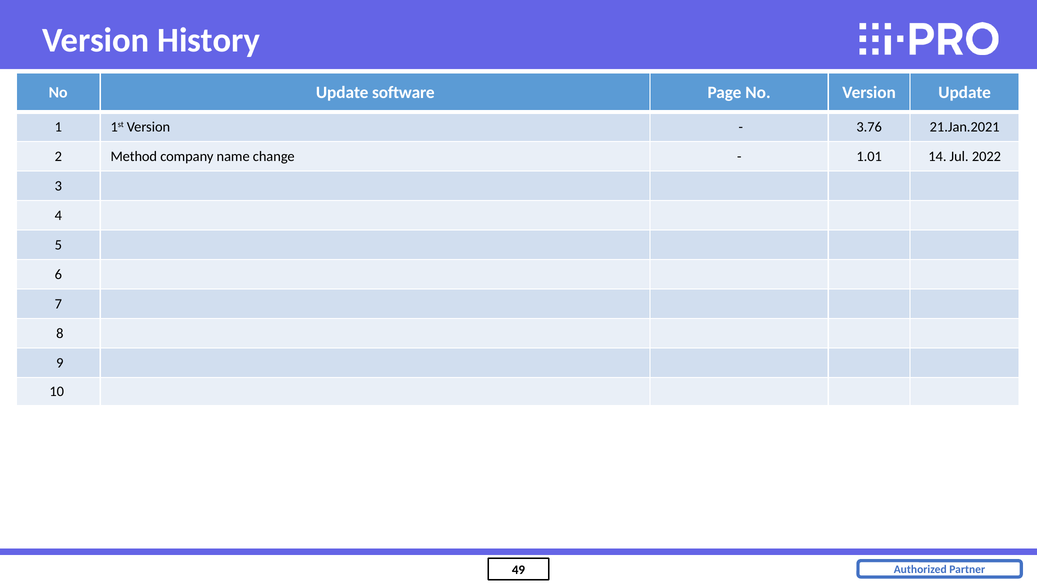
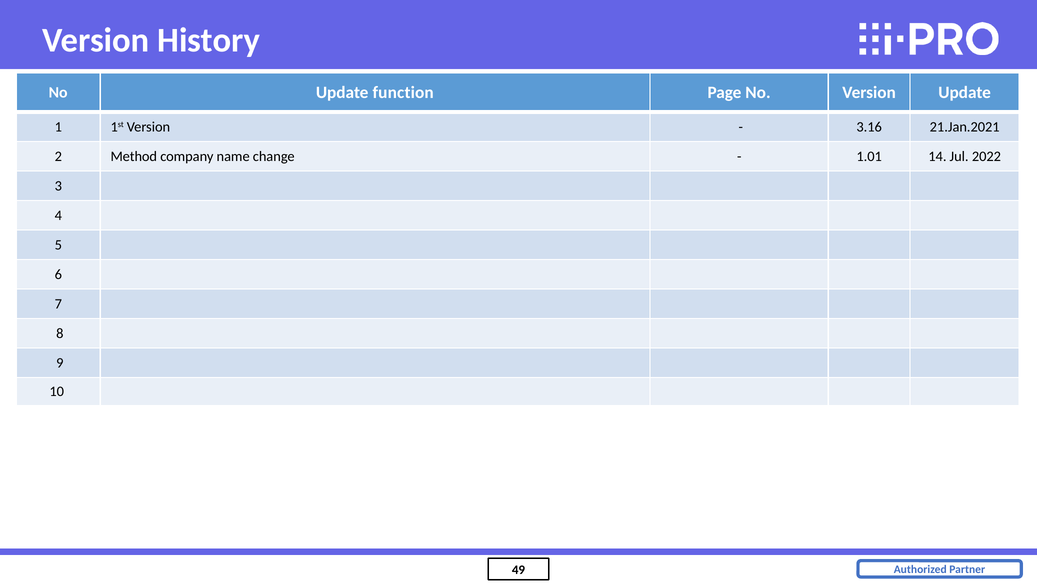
software: software -> function
3.76: 3.76 -> 3.16
